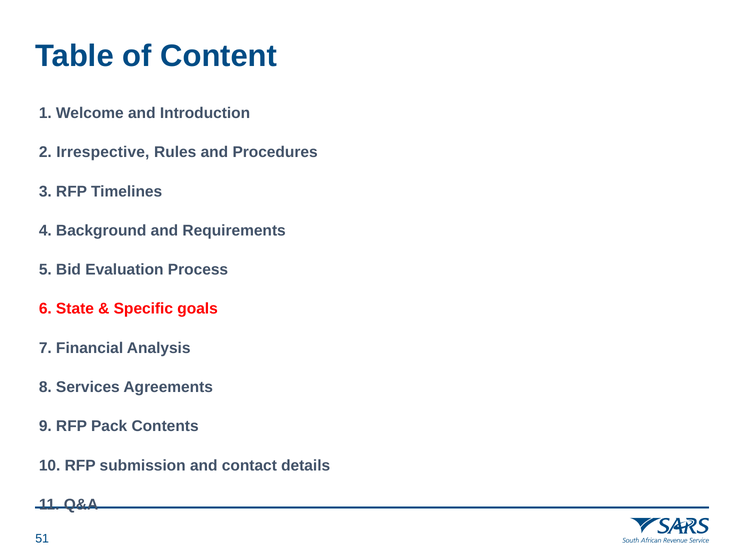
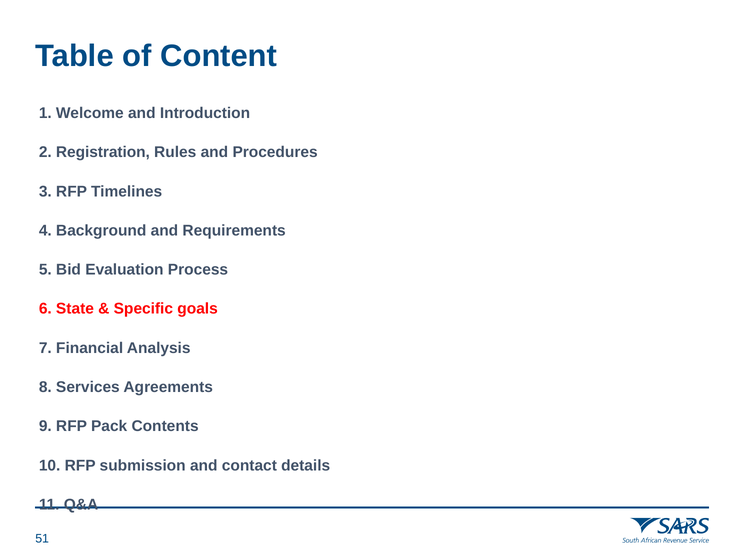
Irrespective: Irrespective -> Registration
